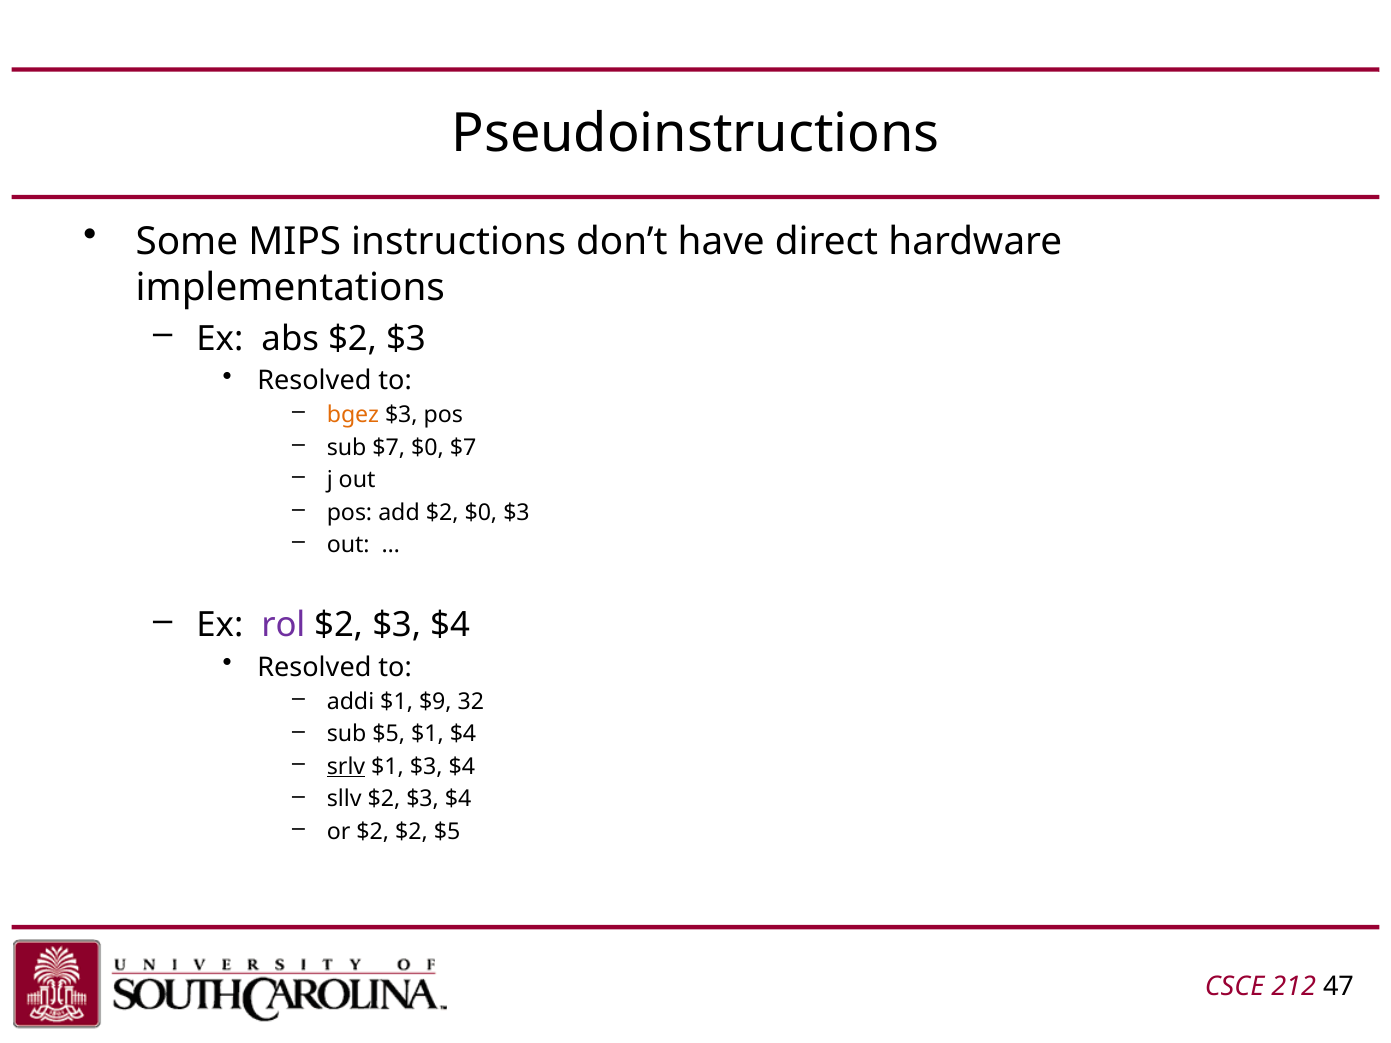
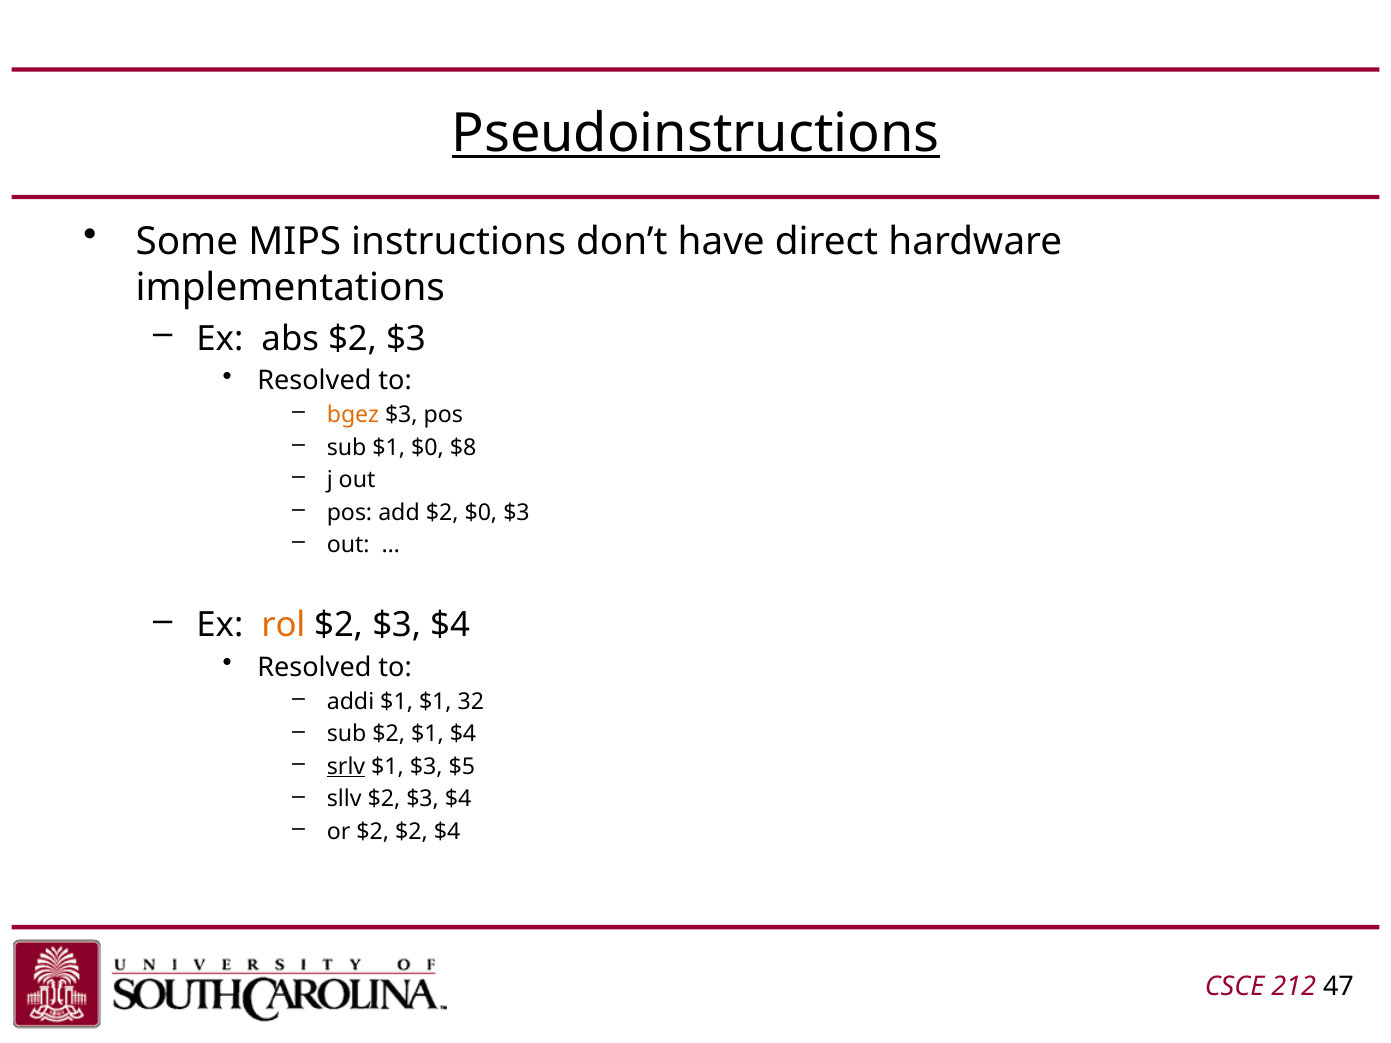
Pseudoinstructions underline: none -> present
sub $7: $7 -> $1
$0 $7: $7 -> $8
rol colour: purple -> orange
$1 $9: $9 -> $1
sub $5: $5 -> $2
$1 $3 $4: $4 -> $5
$2 $5: $5 -> $4
